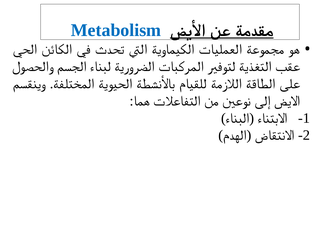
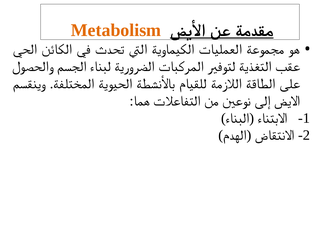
Metabolism colour: blue -> orange
